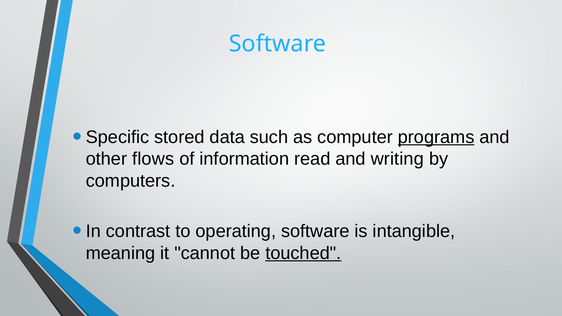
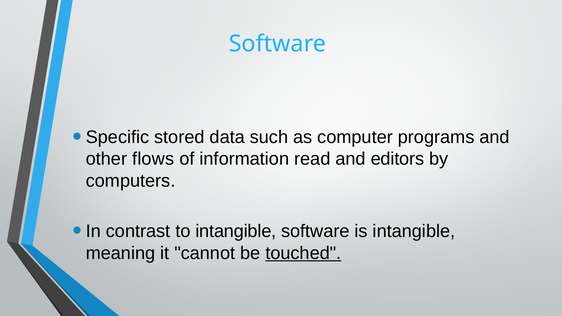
programs underline: present -> none
writing: writing -> editors
to operating: operating -> intangible
